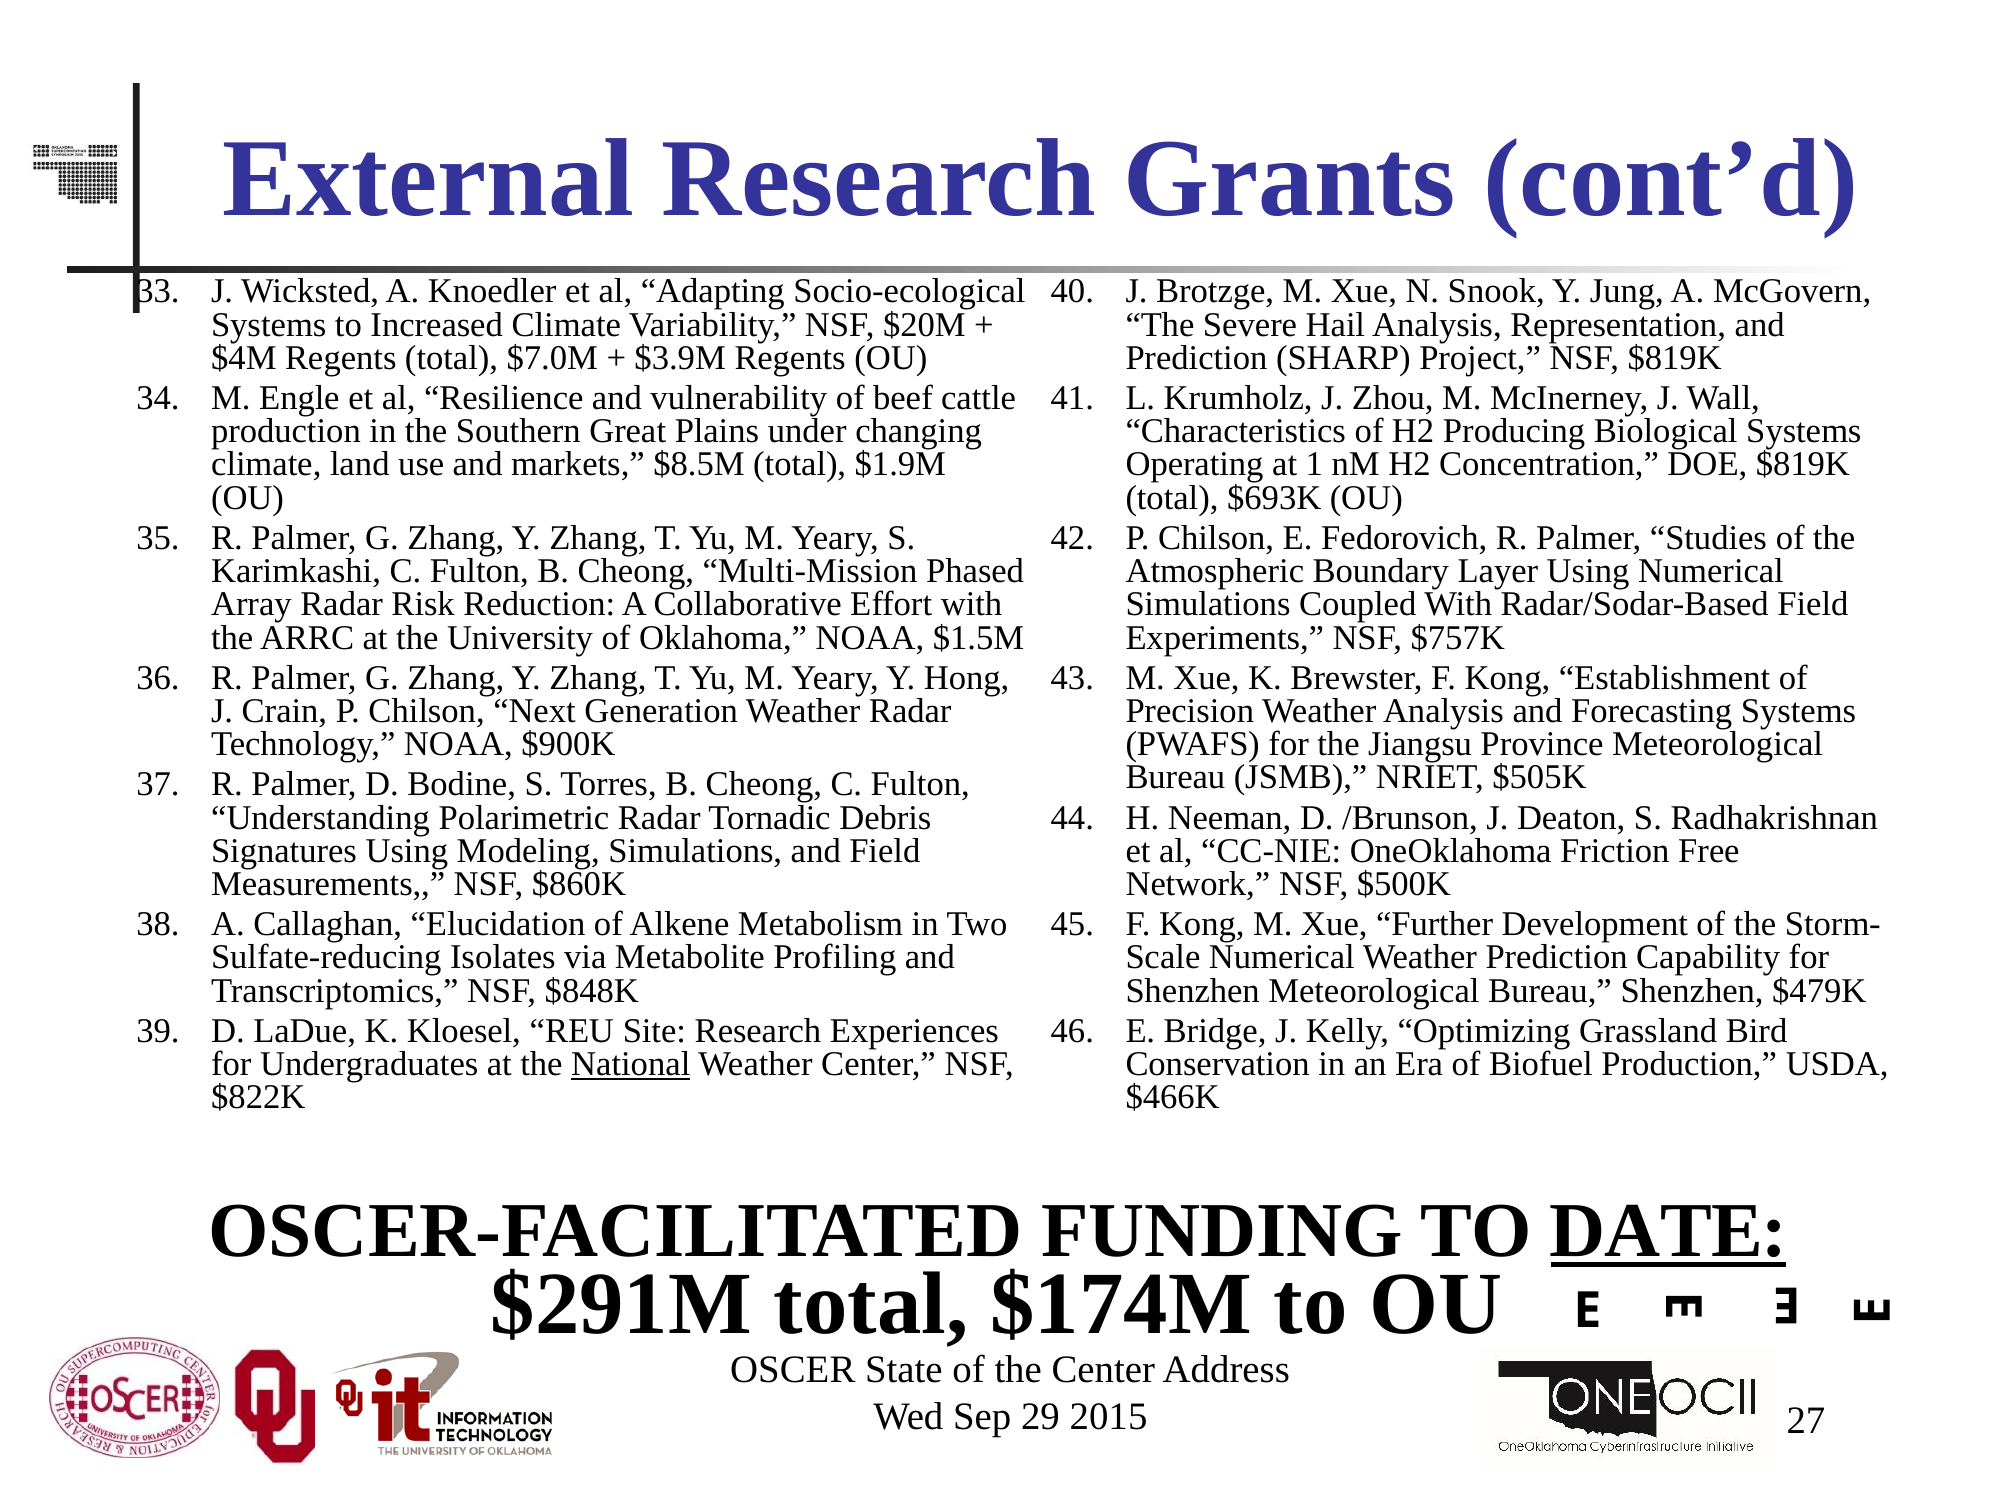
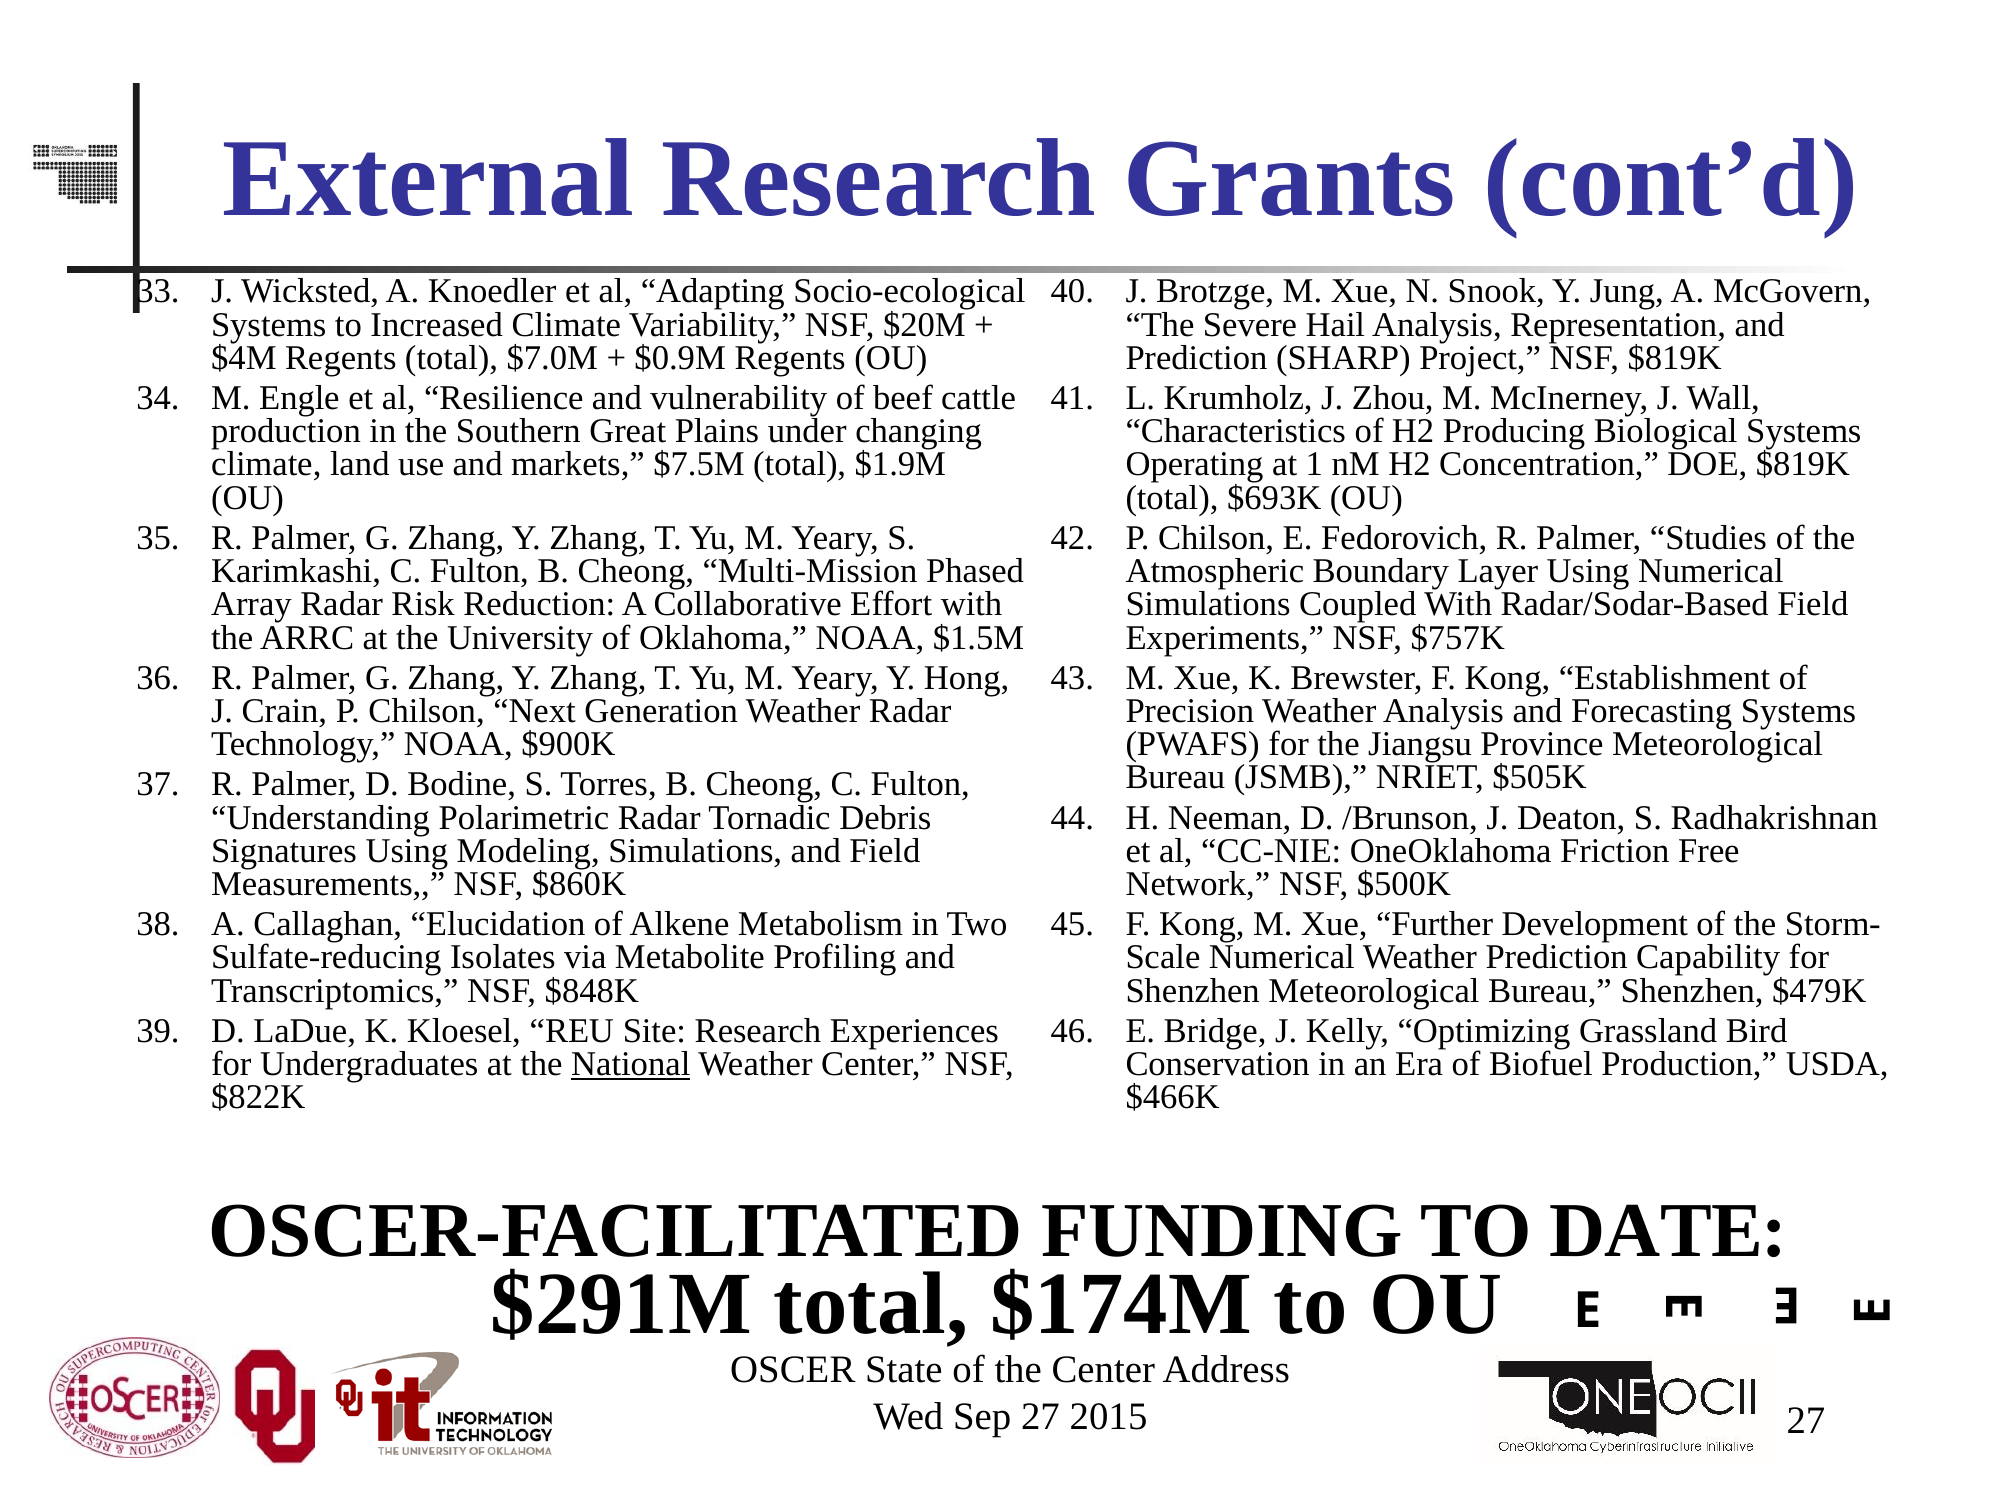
$3.9M: $3.9M -> $0.9M
$8.5M: $8.5M -> $7.5M
DATE underline: present -> none
Sep 29: 29 -> 27
